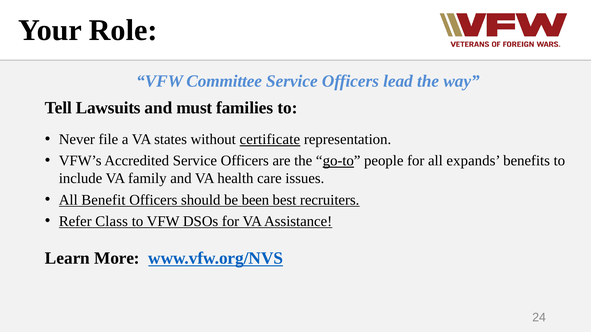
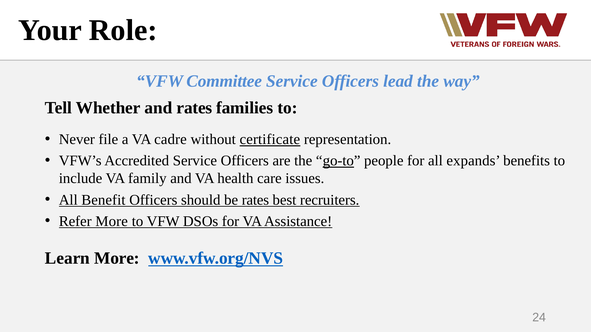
Lawsuits: Lawsuits -> Whether
and must: must -> rates
states: states -> cadre
be been: been -> rates
Refer Class: Class -> More
